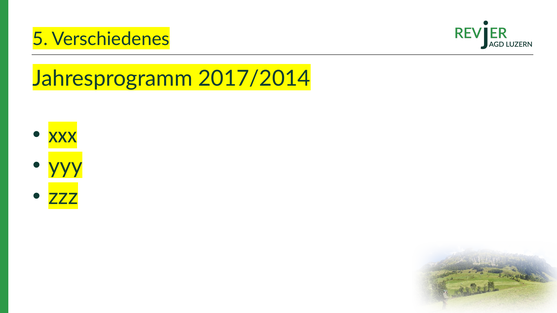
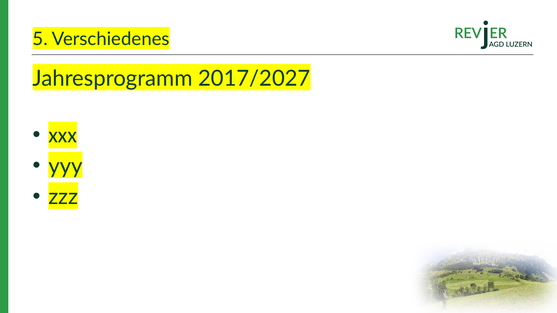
2017/2014: 2017/2014 -> 2017/2027
